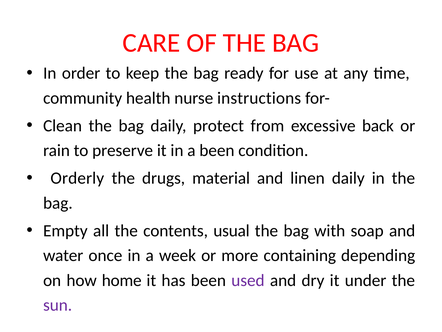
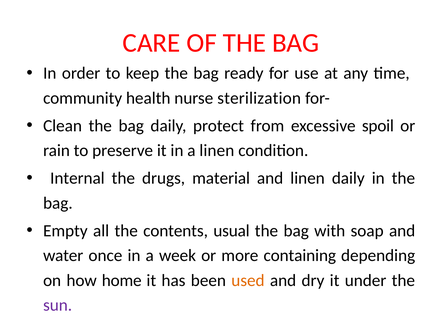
instructions: instructions -> sterilization
back: back -> spoil
a been: been -> linen
Orderly: Orderly -> Internal
used colour: purple -> orange
